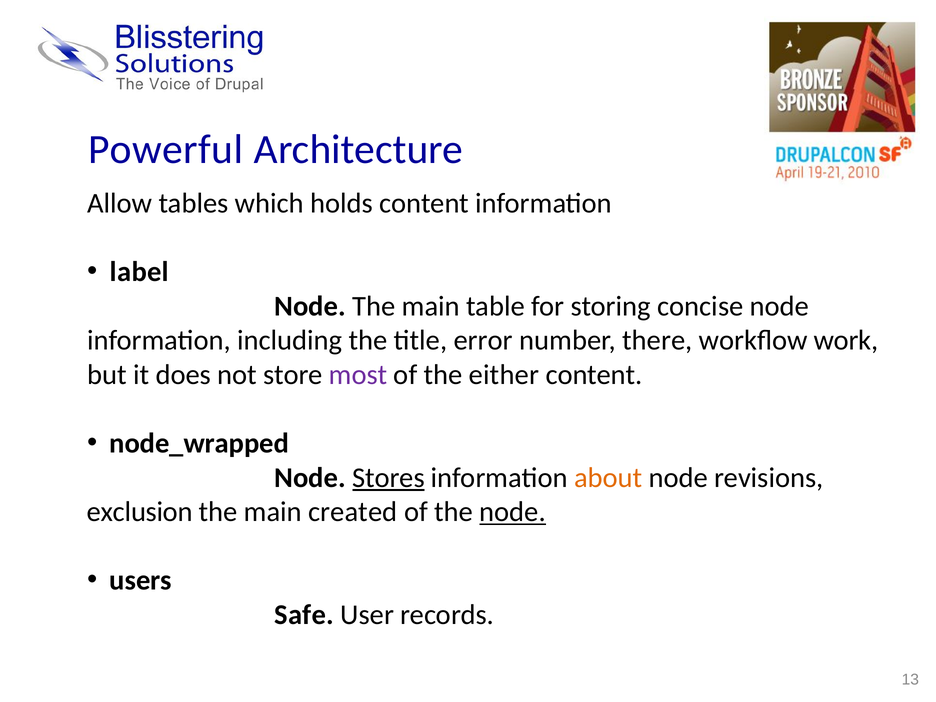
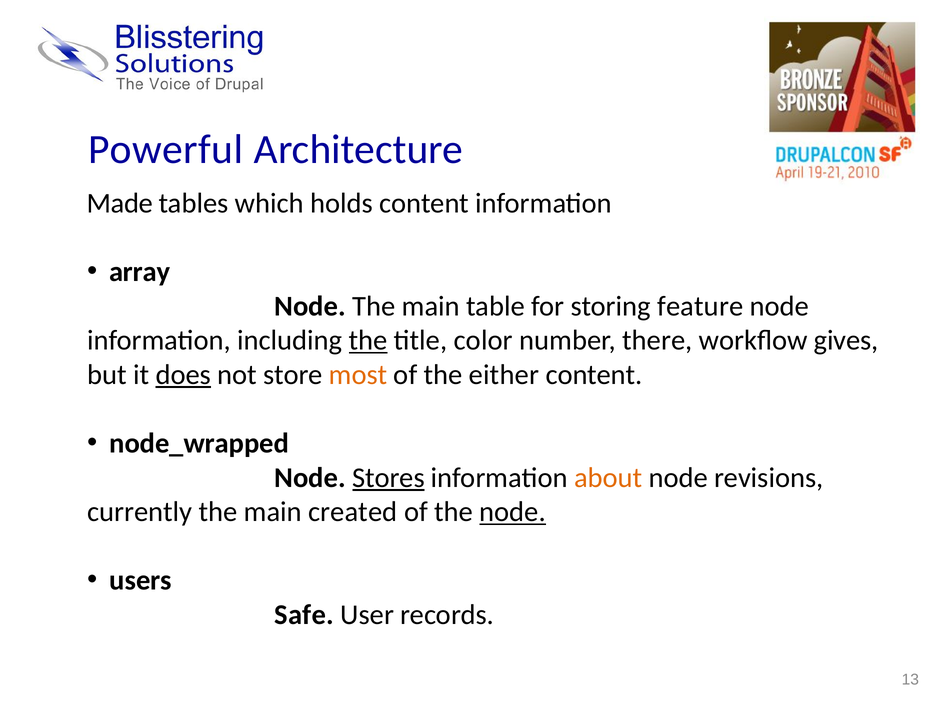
Allow: Allow -> Made
label: label -> array
concise: concise -> feature
the at (368, 340) underline: none -> present
error: error -> color
work: work -> gives
does underline: none -> present
most colour: purple -> orange
exclusion: exclusion -> currently
